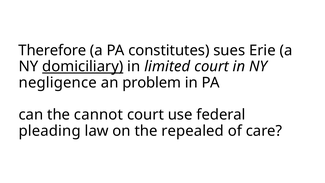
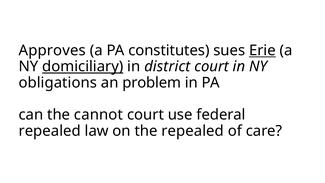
Therefore: Therefore -> Approves
Erie underline: none -> present
limited: limited -> district
negligence: negligence -> obligations
pleading at (50, 131): pleading -> repealed
